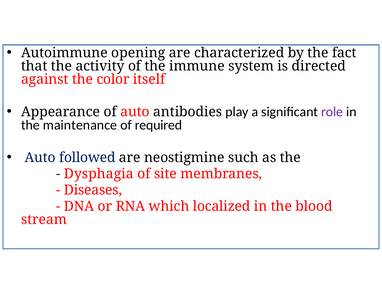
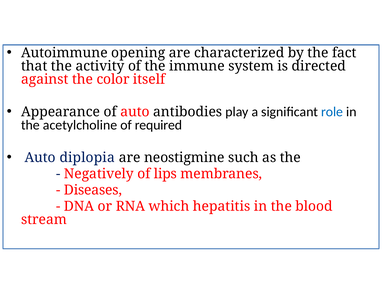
role colour: purple -> blue
maintenance: maintenance -> acetylcholine
followed: followed -> diplopia
Dysphagia: Dysphagia -> Negatively
site: site -> lips
localized: localized -> hepatitis
